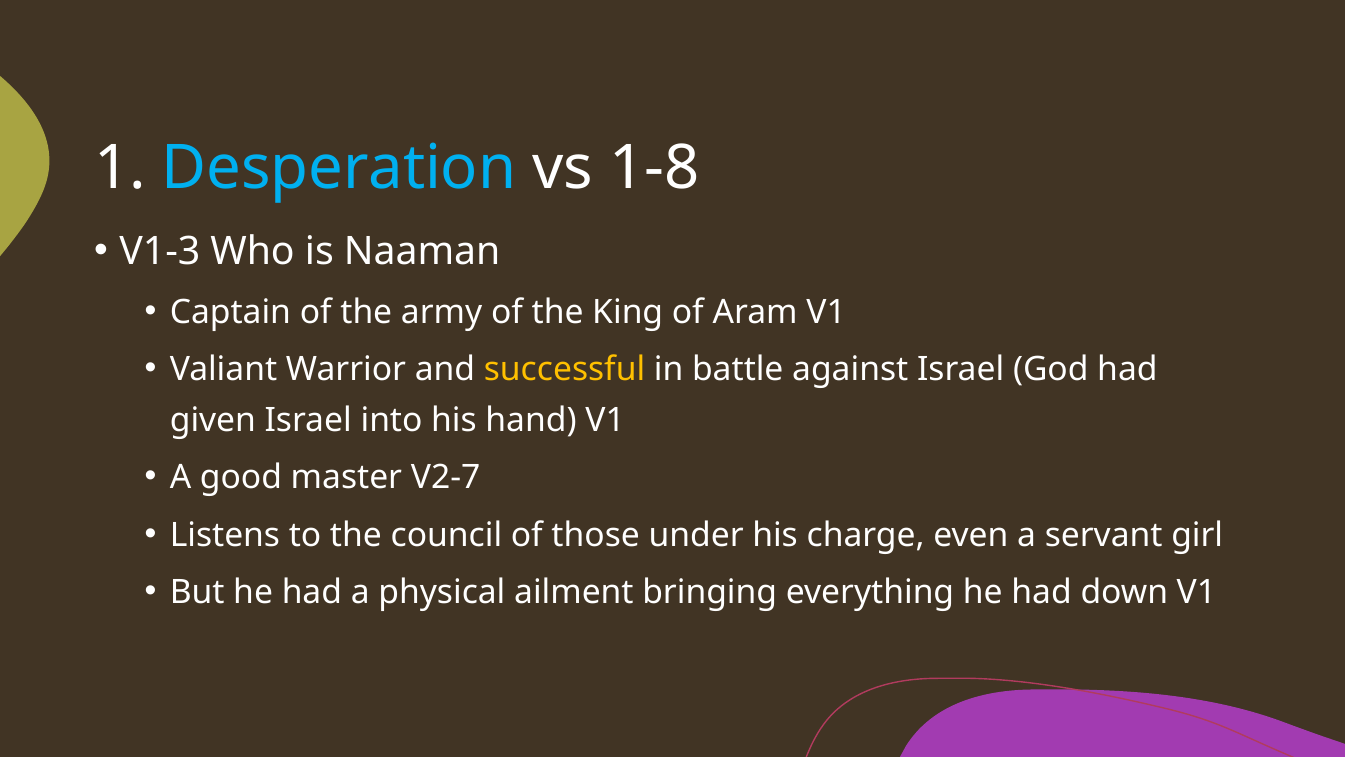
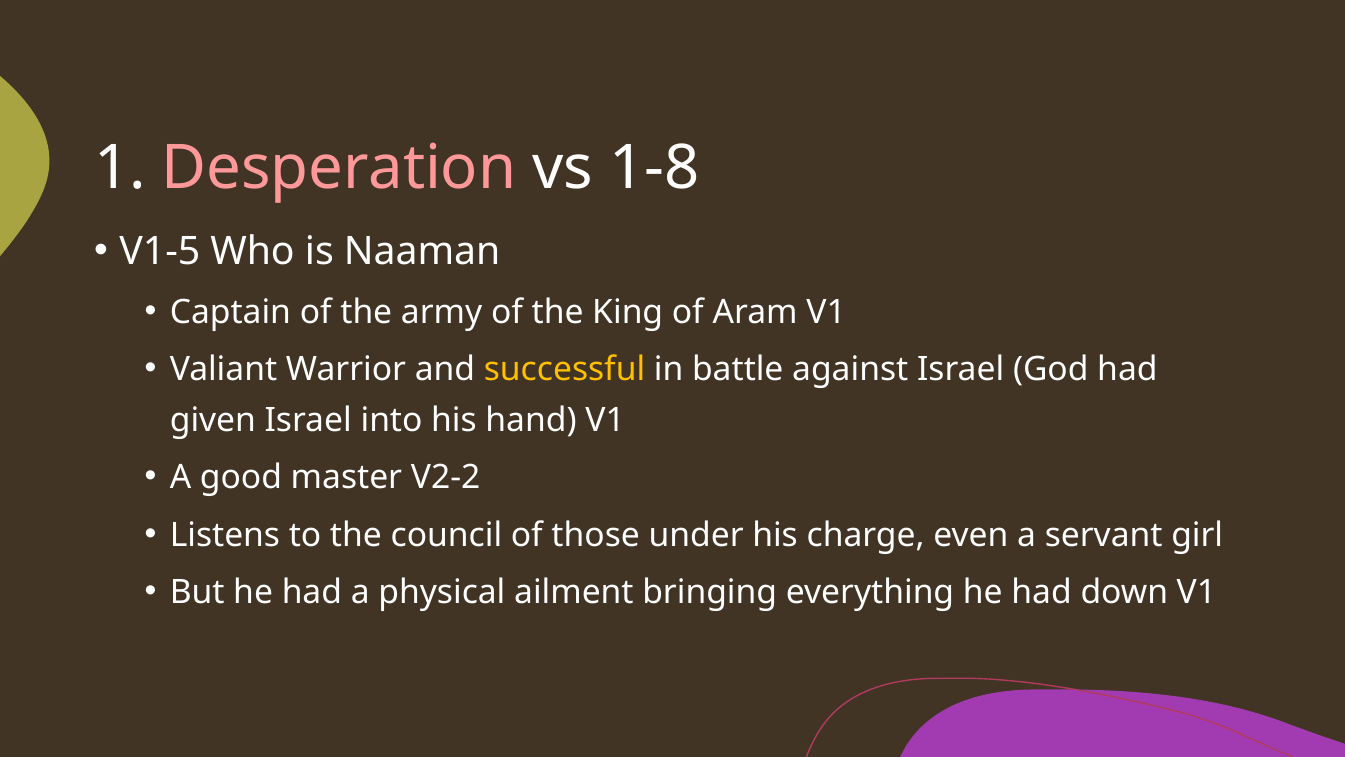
Desperation colour: light blue -> pink
V1-3: V1-3 -> V1-5
V2-7: V2-7 -> V2-2
